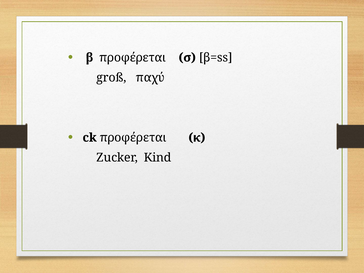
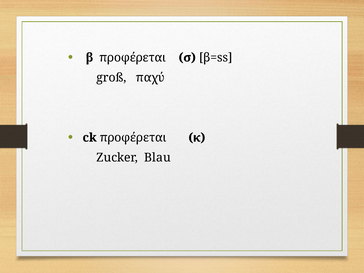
Kind: Kind -> Blau
